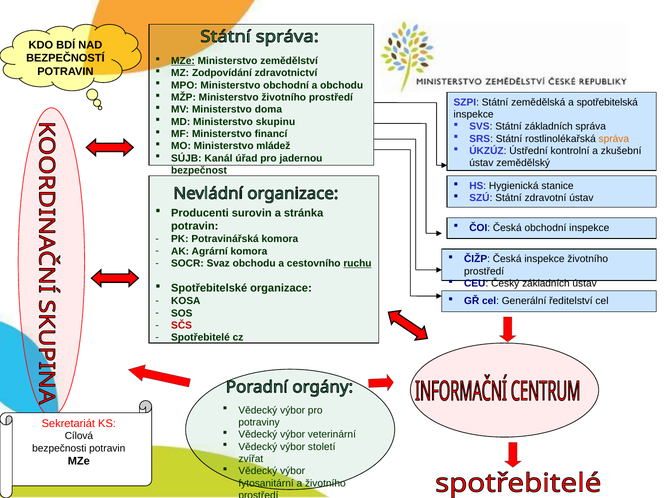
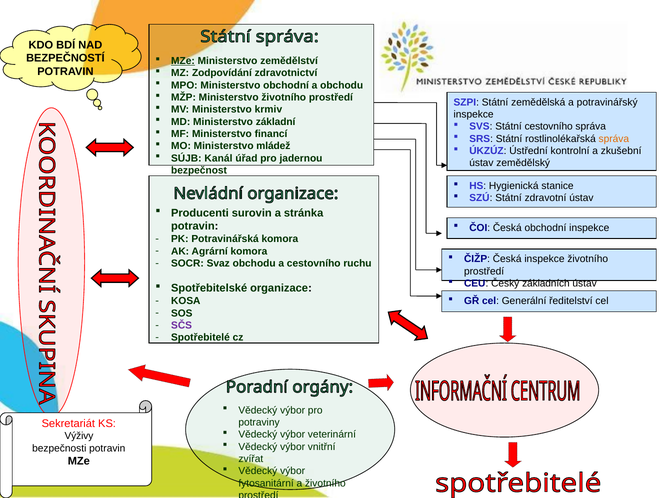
spotřebitelská: spotřebitelská -> potravinářský
doma: doma -> krmiv
skupinu: skupinu -> základní
Státní základních: základních -> cestovního
ruchu underline: present -> none
SČS colour: red -> purple
Cílová: Cílová -> Výživy
století: století -> vnitřní
